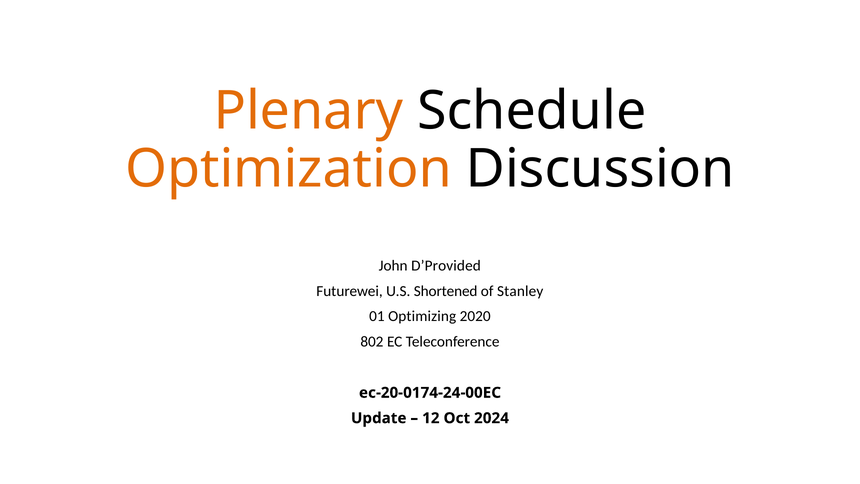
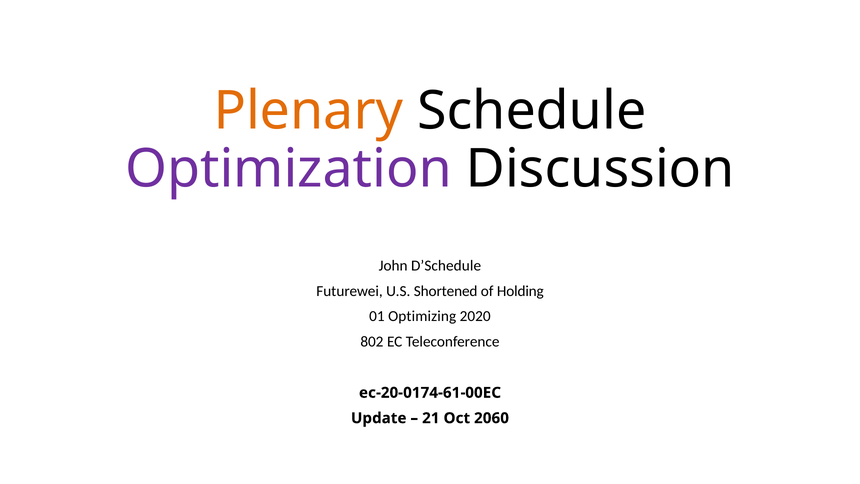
Optimization colour: orange -> purple
D’Provided: D’Provided -> D’Schedule
Stanley: Stanley -> Holding
ec-20-0174-24-00EC: ec-20-0174-24-00EC -> ec-20-0174-61-00EC
12: 12 -> 21
2024: 2024 -> 2060
